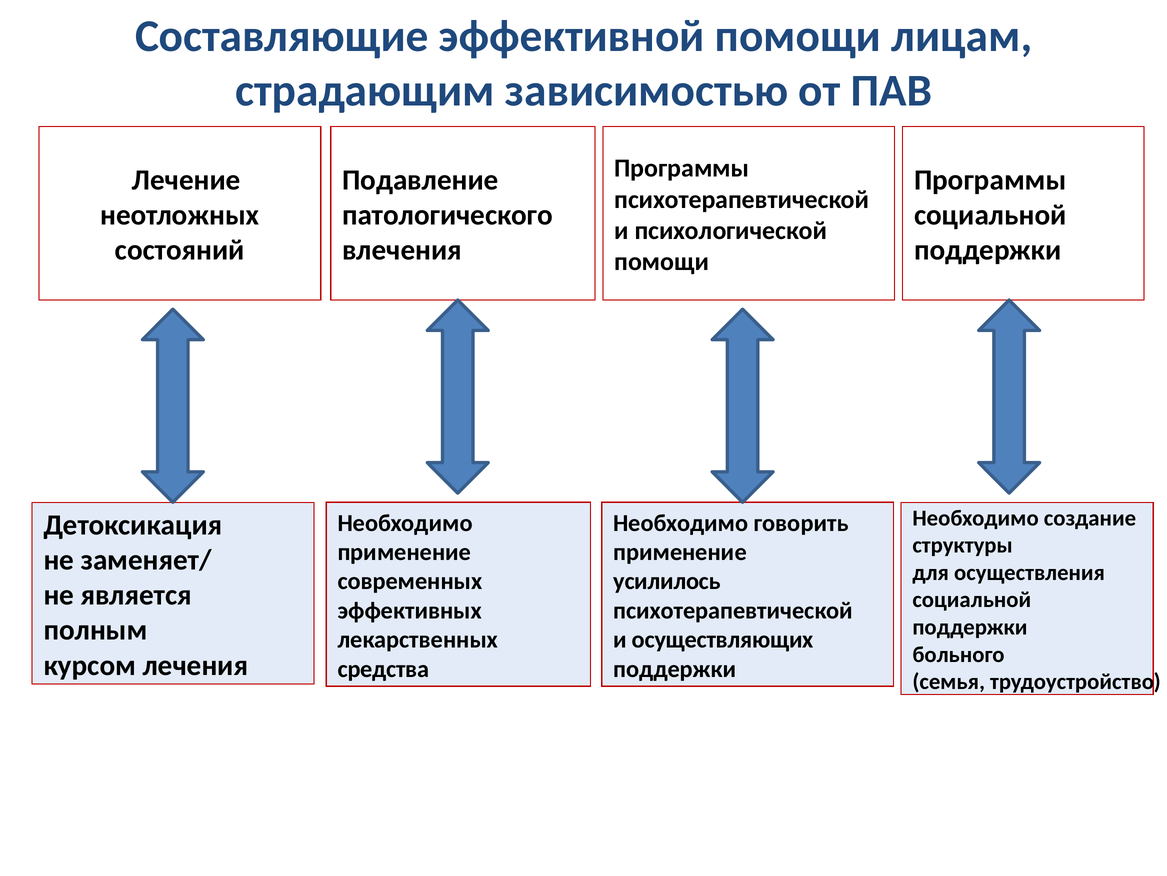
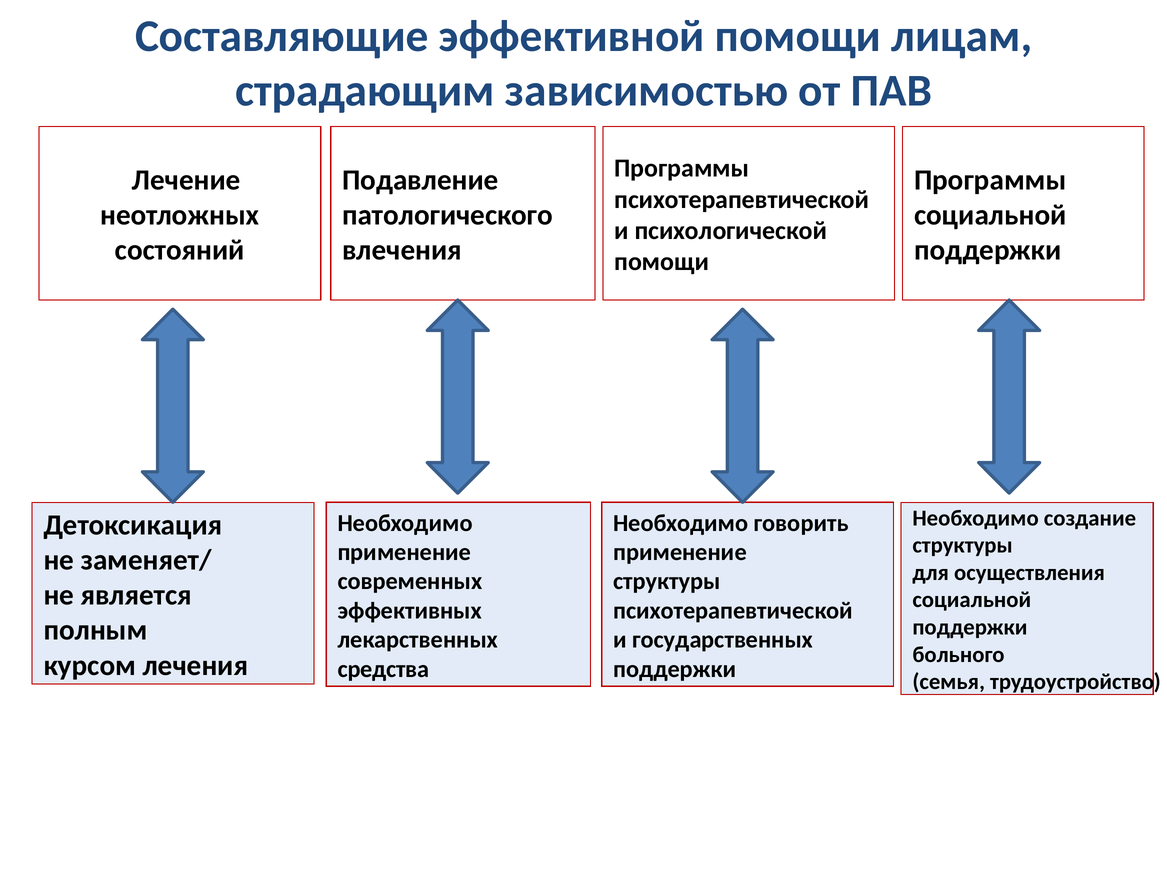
усилилось at (667, 581): усилилось -> структуры
осуществляющих: осуществляющих -> государственных
